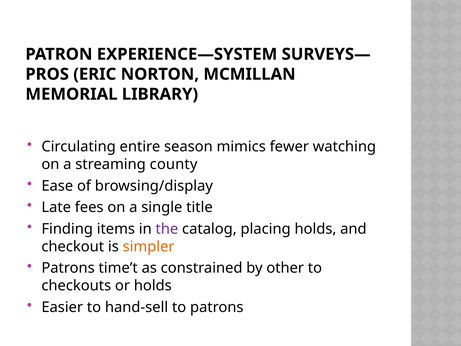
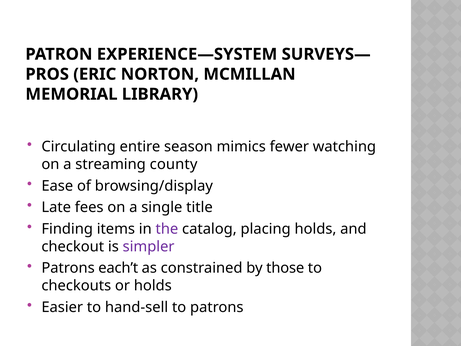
simpler colour: orange -> purple
time’t: time’t -> each’t
other: other -> those
